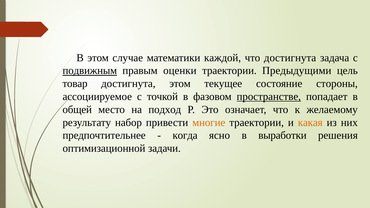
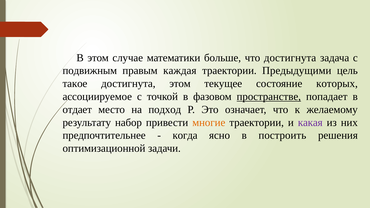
каждой: каждой -> больше
подвижным underline: present -> none
оценки: оценки -> каждая
товар: товар -> такое
стороны: стороны -> которых
общей: общей -> отдает
какая colour: orange -> purple
выработки: выработки -> построить
